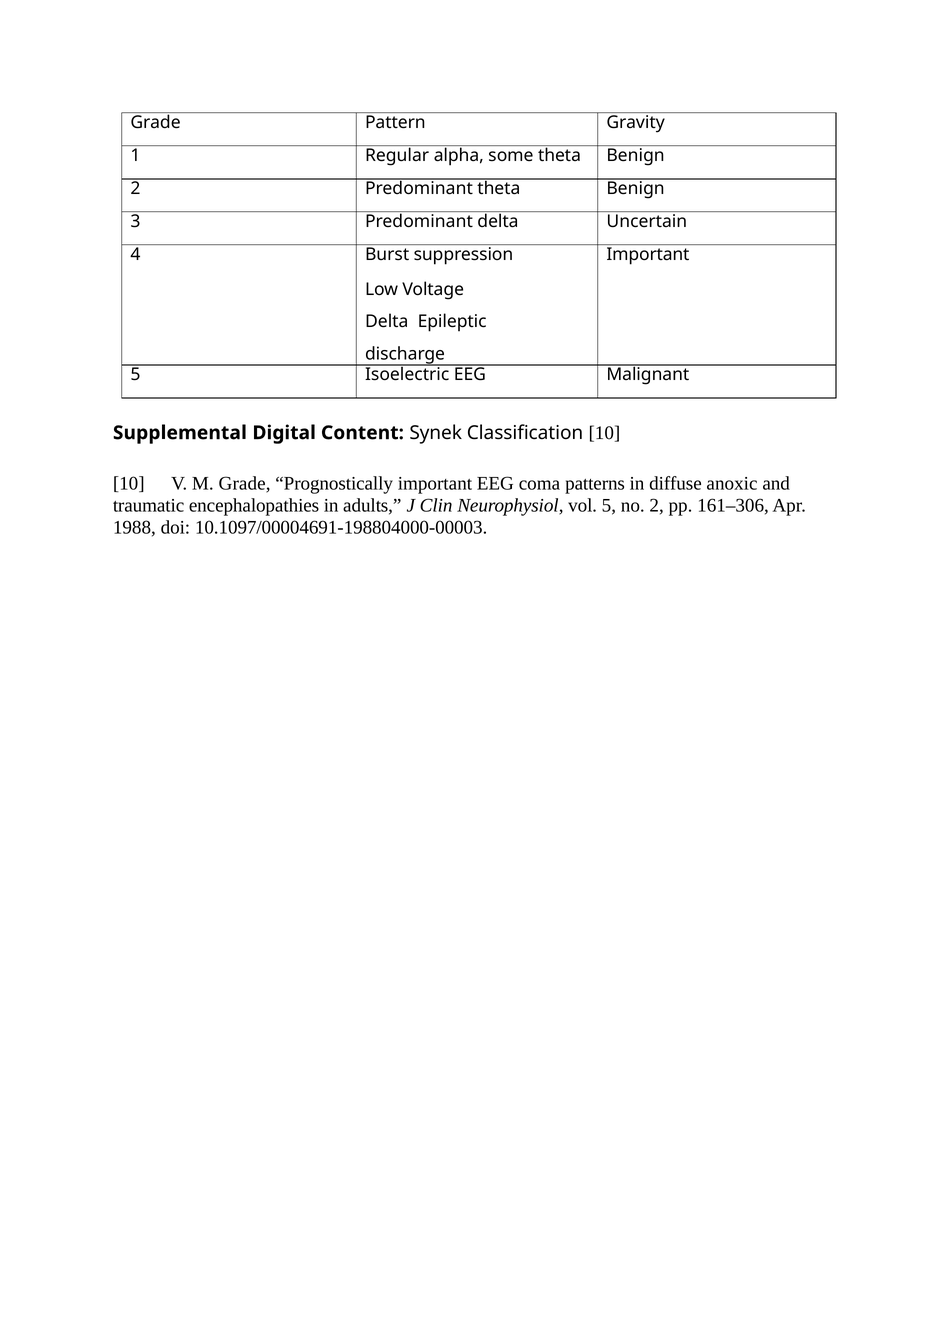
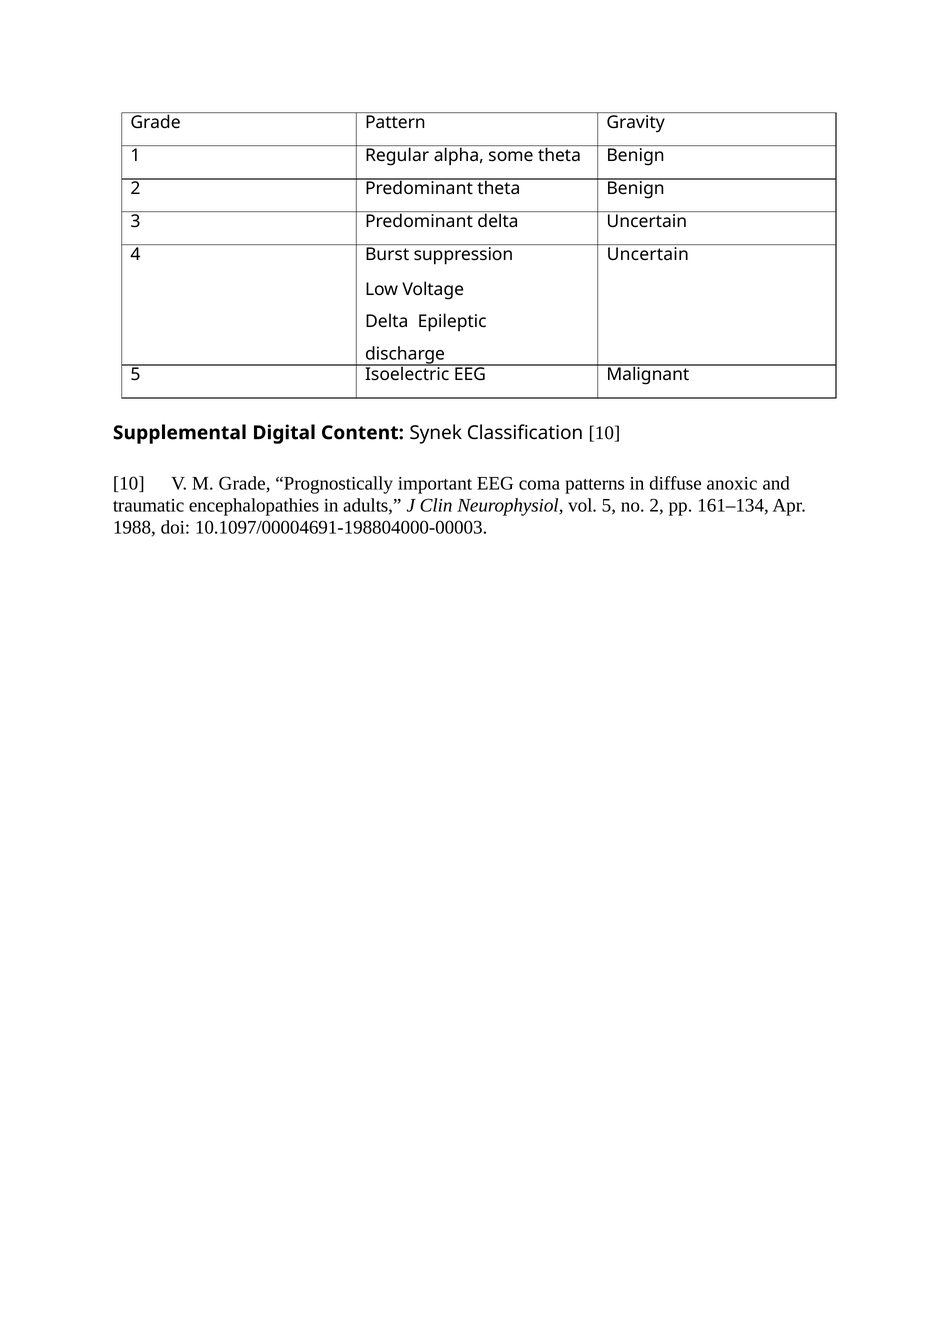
Important at (648, 255): Important -> Uncertain
161–306: 161–306 -> 161–134
